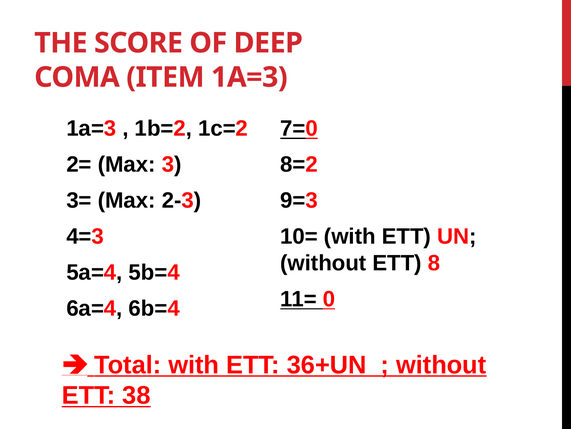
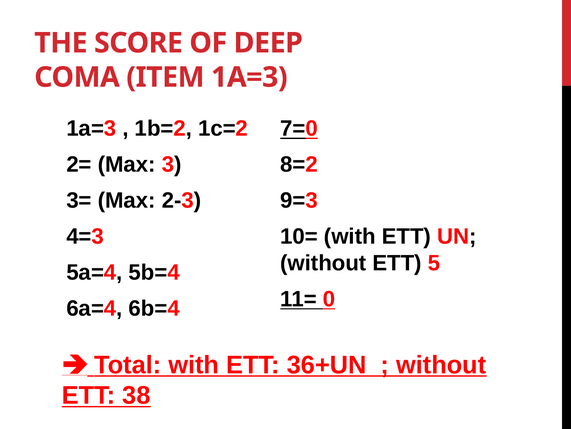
8: 8 -> 5
